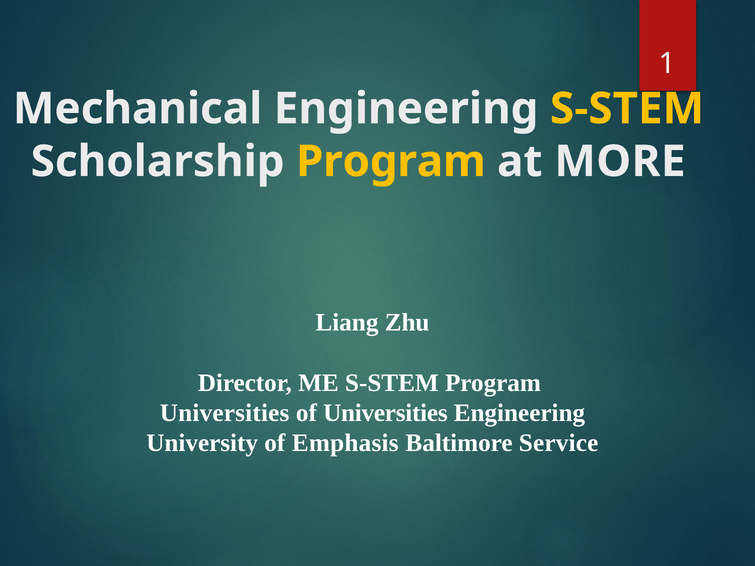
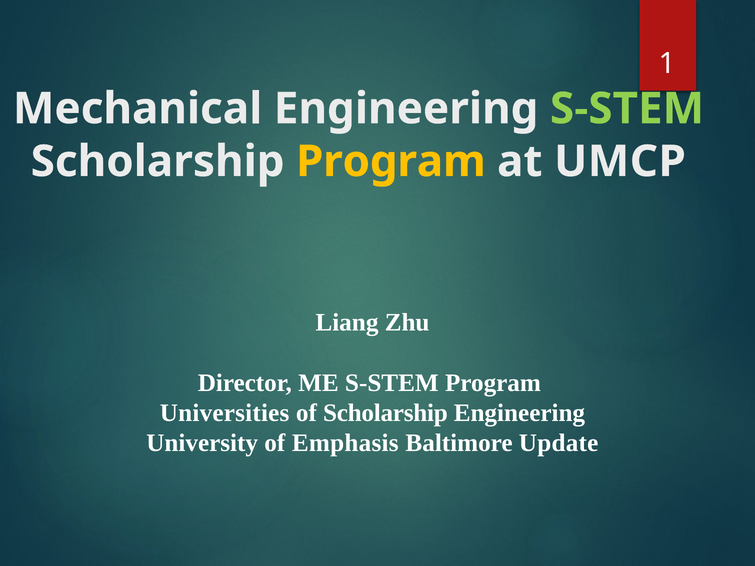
S-STEM at (627, 109) colour: yellow -> light green
MORE: MORE -> UMCP
of Universities: Universities -> Scholarship
Service: Service -> Update
